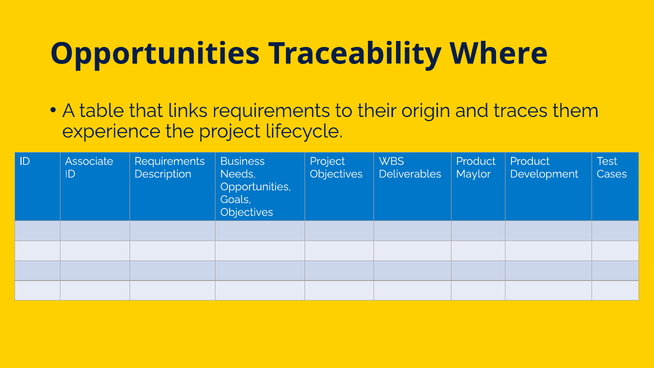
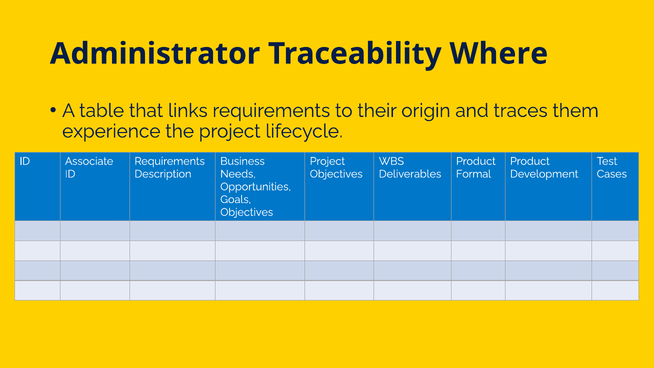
Opportunities at (155, 54): Opportunities -> Administrator
Maylor: Maylor -> Formal
